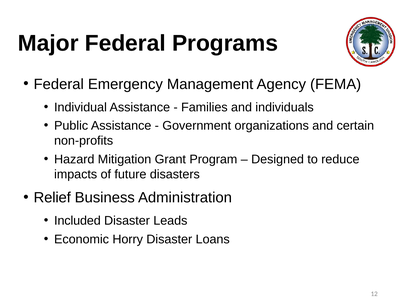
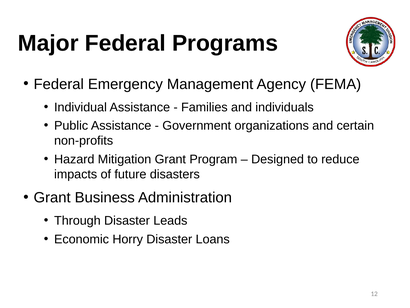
Relief at (52, 197): Relief -> Grant
Included: Included -> Through
